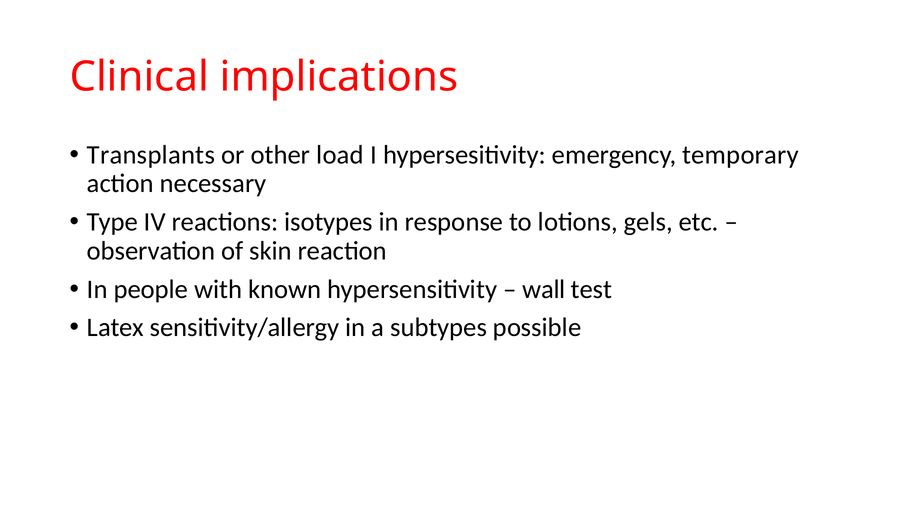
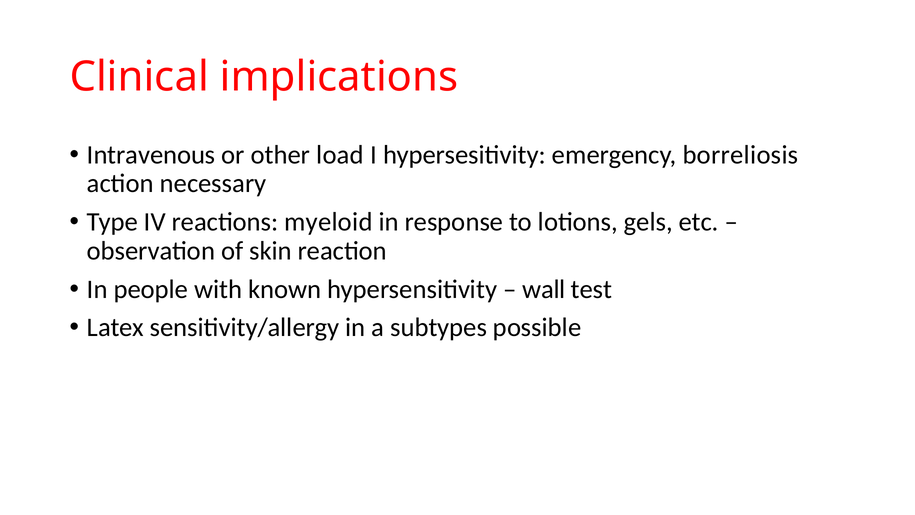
Transplants: Transplants -> Intravenous
temporary: temporary -> borreliosis
isotypes: isotypes -> myeloid
